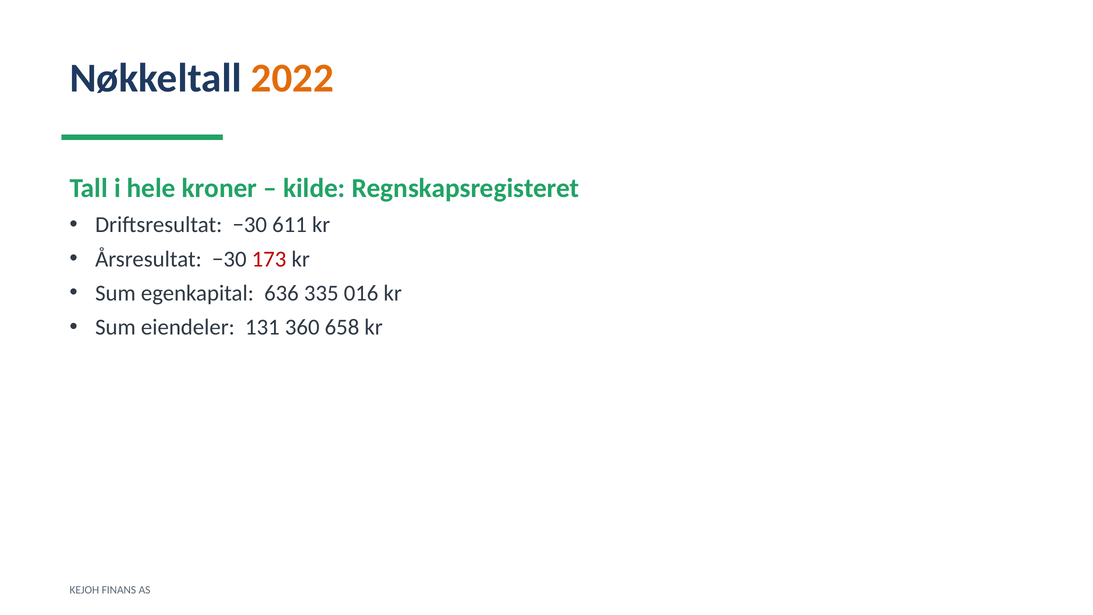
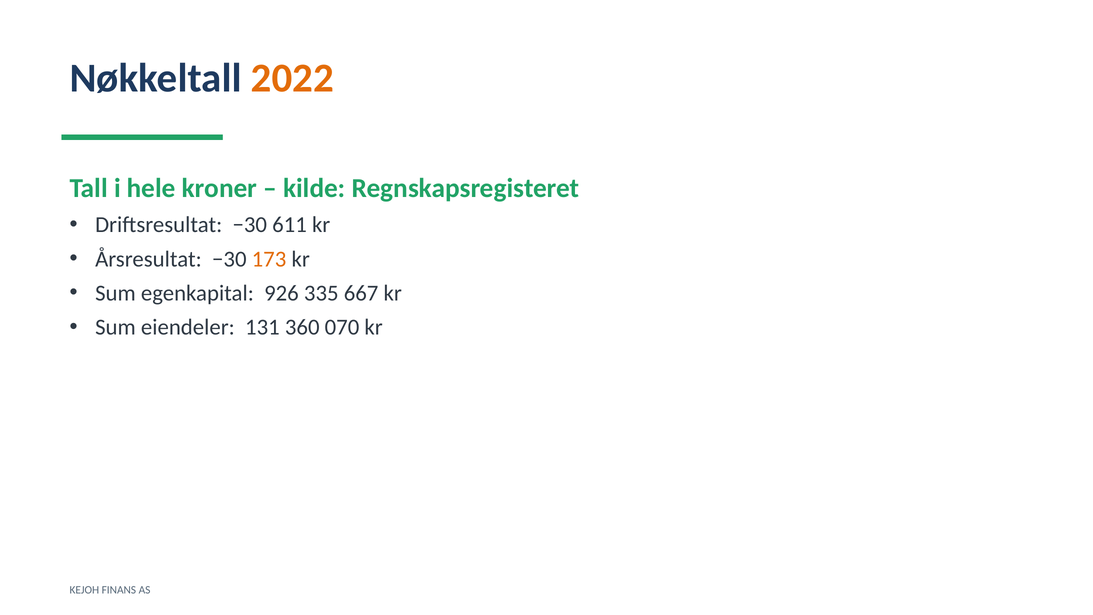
173 colour: red -> orange
636: 636 -> 926
016: 016 -> 667
658: 658 -> 070
